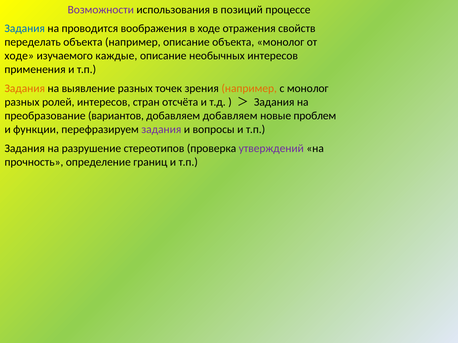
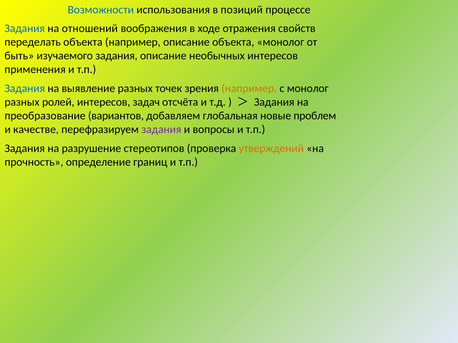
Возможности colour: purple -> blue
проводится: проводится -> отношений
ходе at (19, 56): ходе -> быть
изучаемого каждые: каждые -> задания
Задания at (25, 89) colour: orange -> blue
стран: стран -> задач
добавляем добавляем: добавляем -> глобальная
функции: функции -> качестве
утверждений colour: purple -> orange
